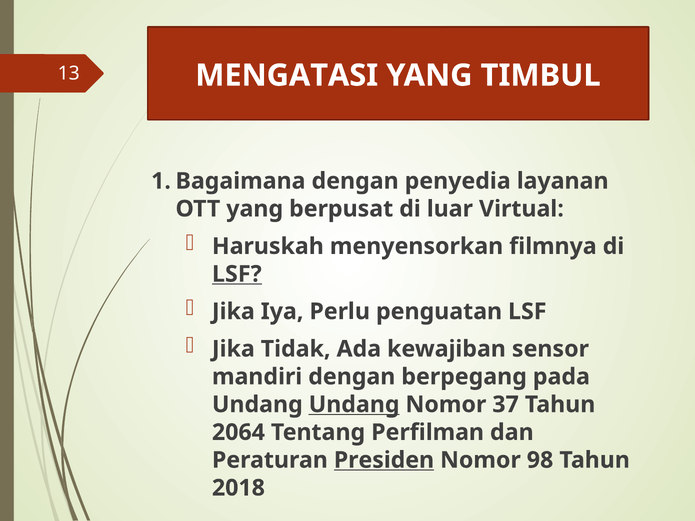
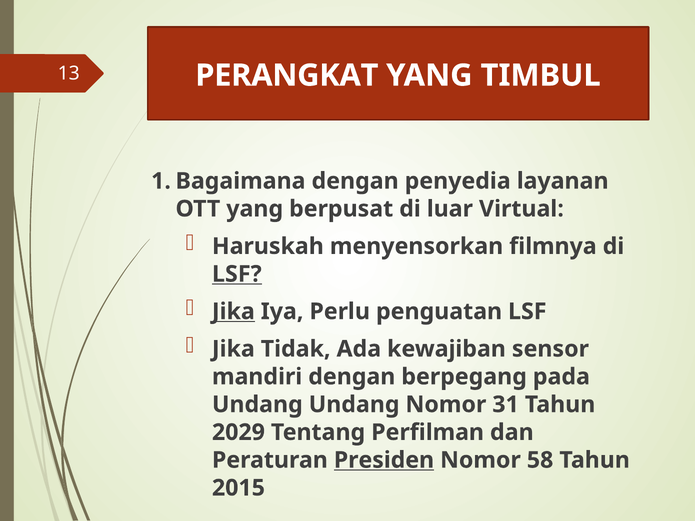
MENGATASI: MENGATASI -> PERANGKAT
Jika at (233, 312) underline: none -> present
Undang at (354, 405) underline: present -> none
37: 37 -> 31
2064: 2064 -> 2029
98: 98 -> 58
2018: 2018 -> 2015
